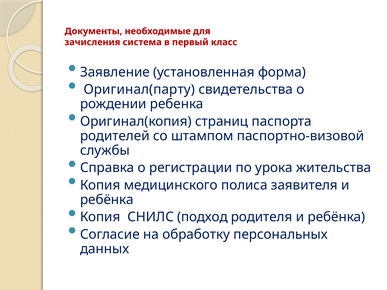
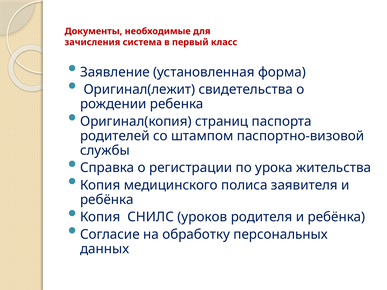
Оригинал(парту: Оригинал(парту -> Оригинал(лежит
подход: подход -> уроков
